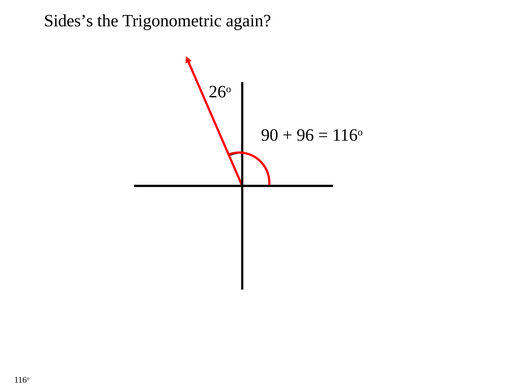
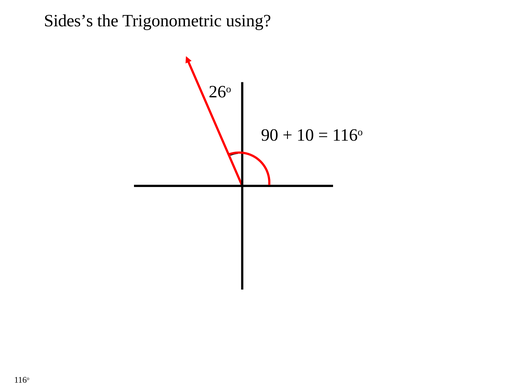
again: again -> using
96: 96 -> 10
